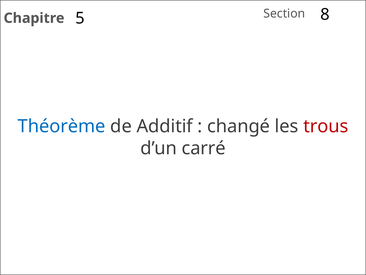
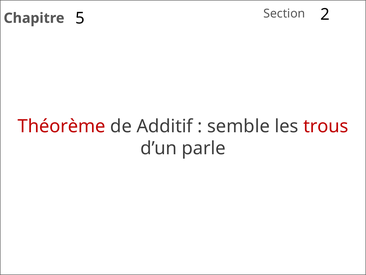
8: 8 -> 2
Théorème colour: blue -> red
changé: changé -> semble
carré: carré -> parle
